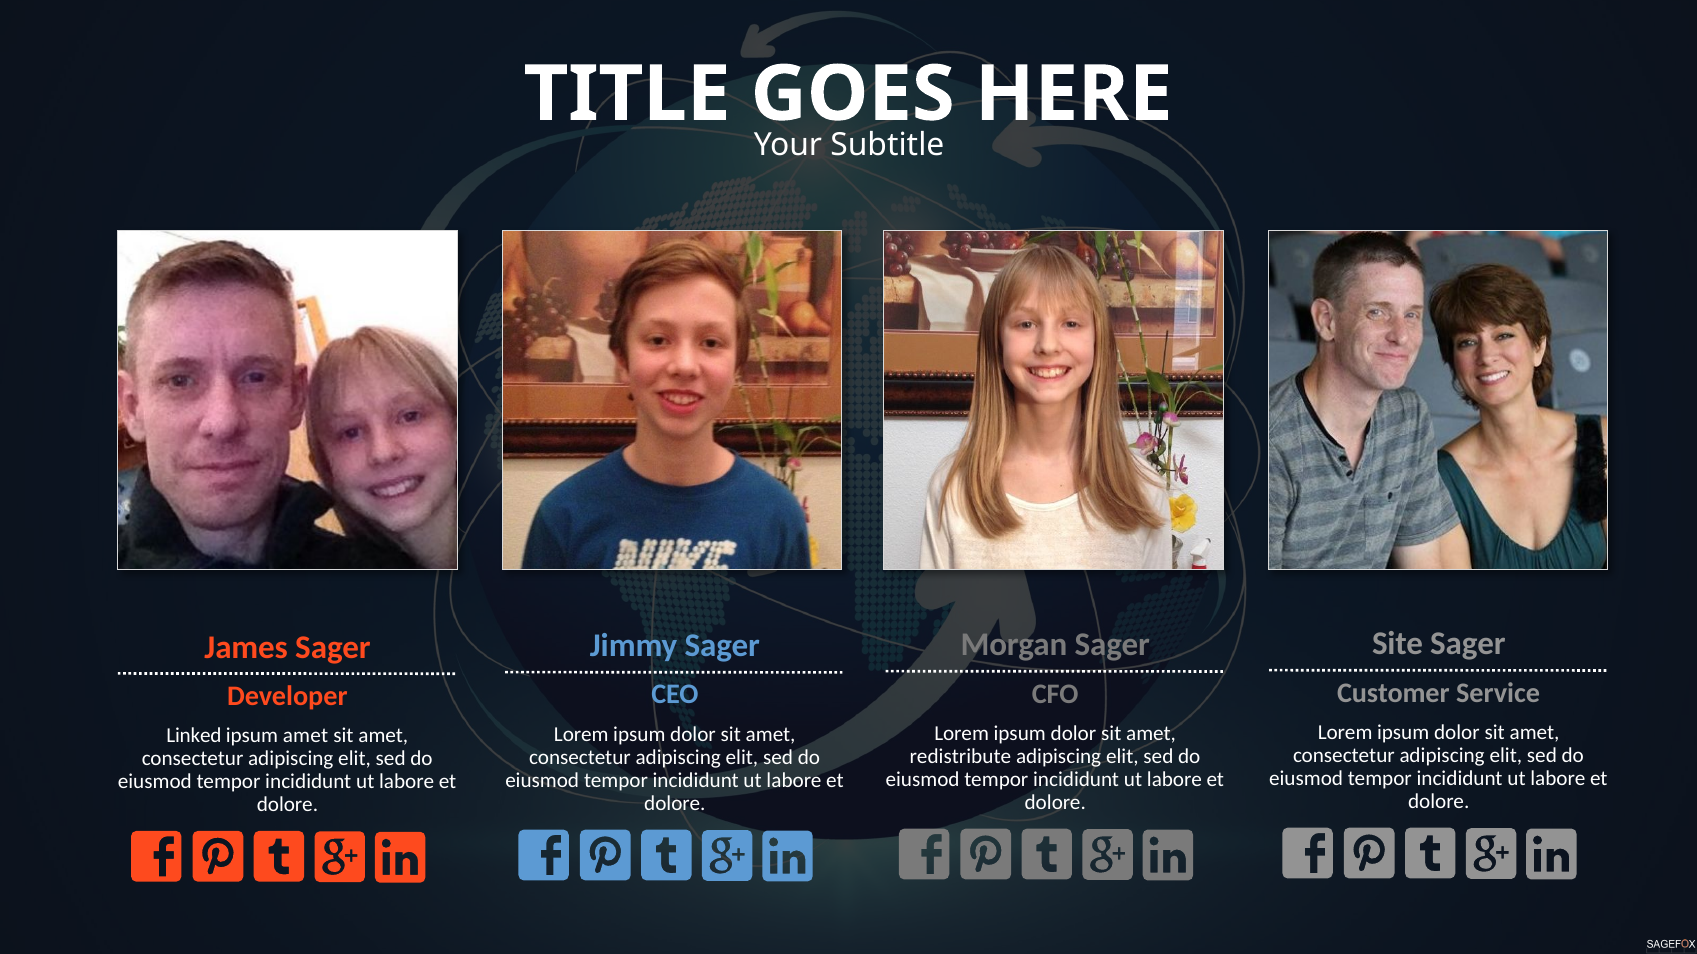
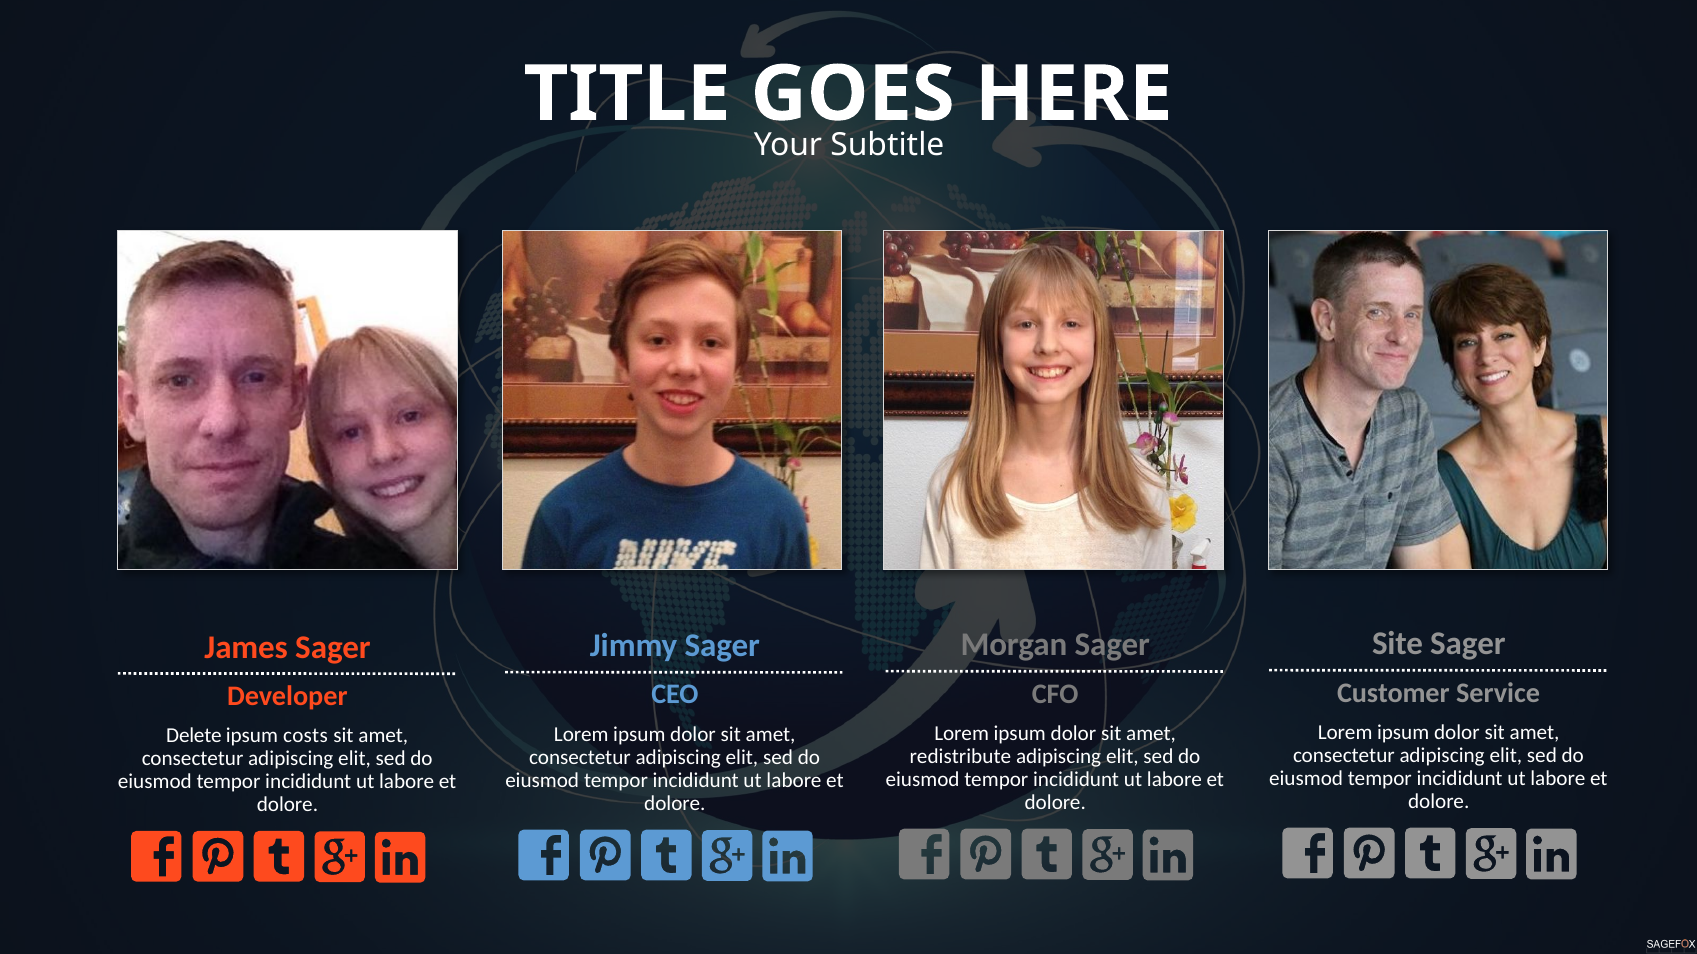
Linked: Linked -> Delete
ipsum amet: amet -> costs
